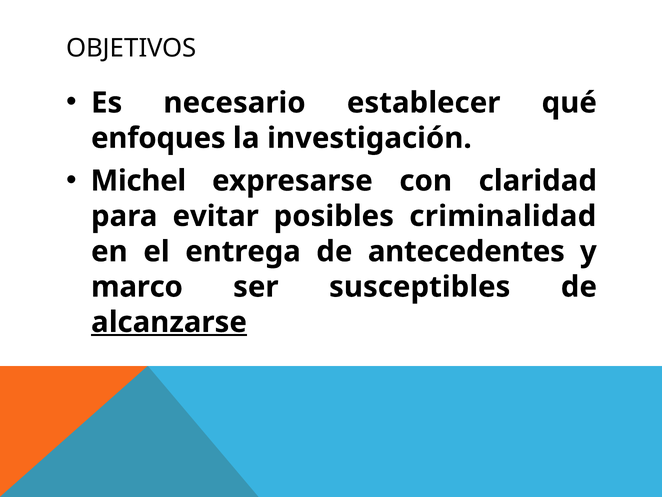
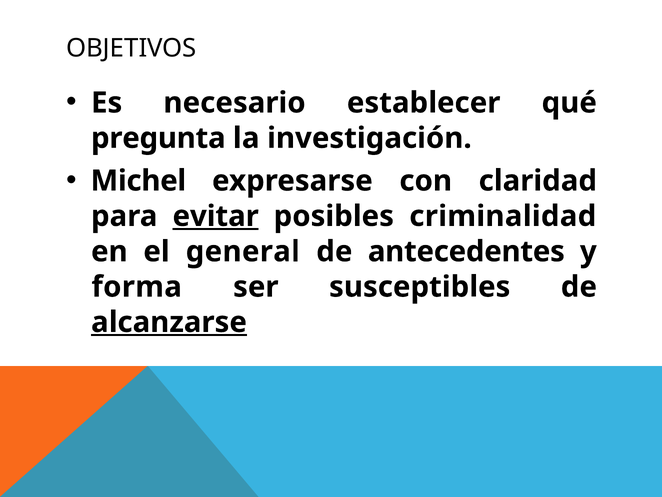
enfoques: enfoques -> pregunta
evitar underline: none -> present
entrega: entrega -> general
marco: marco -> forma
